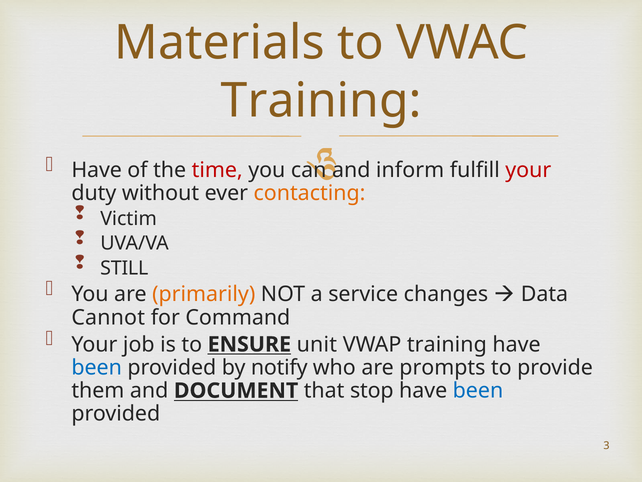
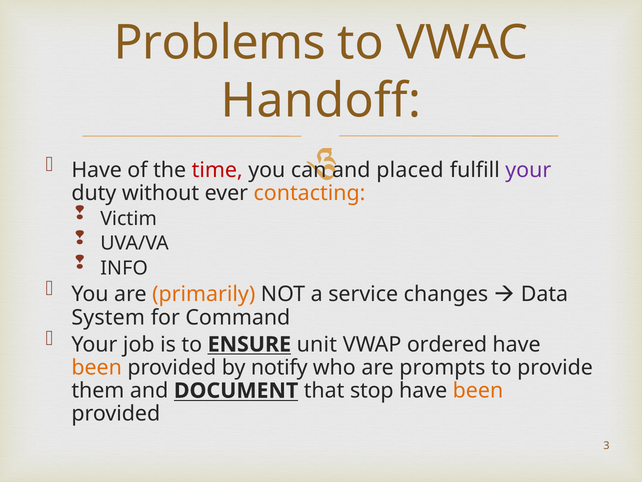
Materials: Materials -> Problems
Training at (321, 101): Training -> Handoff
inform: inform -> placed
your at (528, 170) colour: red -> purple
STILL: STILL -> INFO
Cannot: Cannot -> System
VWAP training: training -> ordered
been at (97, 367) colour: blue -> orange
been at (478, 390) colour: blue -> orange
